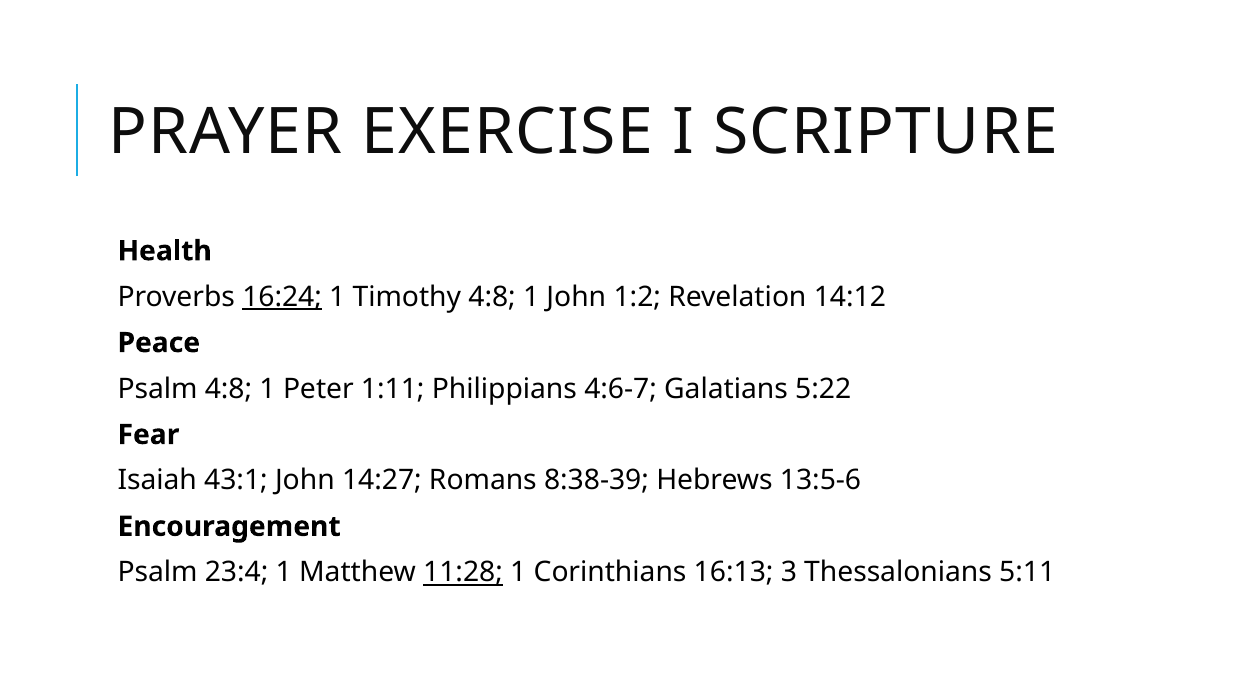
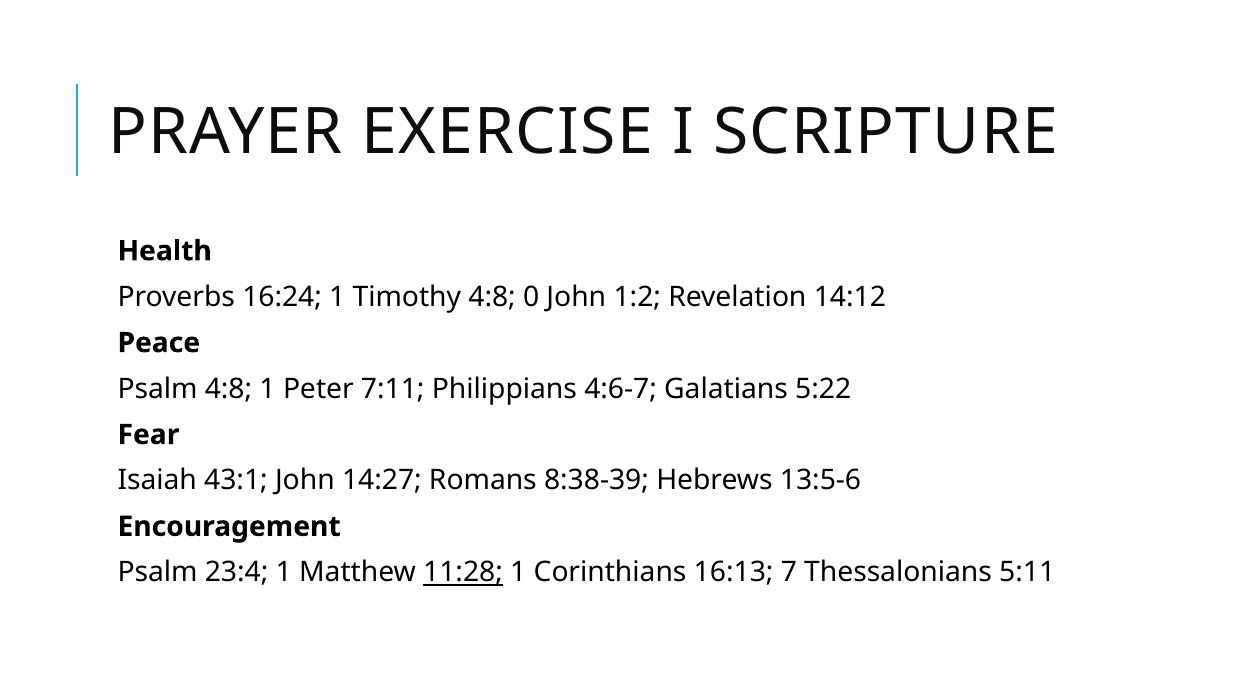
16:24 underline: present -> none
Timothy 4:8 1: 1 -> 0
1:11: 1:11 -> 7:11
3: 3 -> 7
